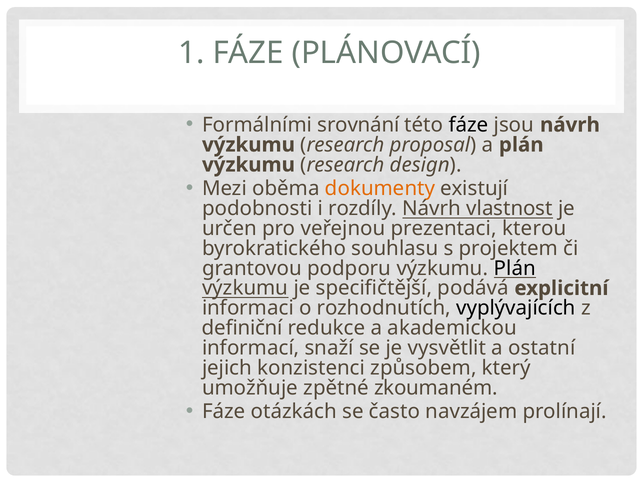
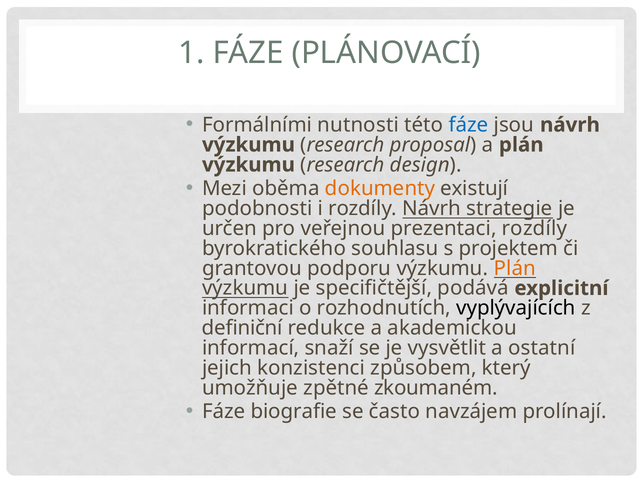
srovnání: srovnání -> nutnosti
fáze at (468, 125) colour: black -> blue
vlastnost: vlastnost -> strategie
prezentaci kterou: kterou -> rozdíly
Plán at (515, 268) colour: black -> orange
otázkách: otázkách -> biografie
